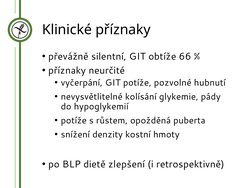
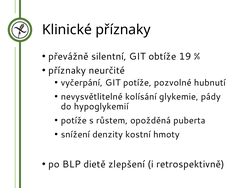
66: 66 -> 19
